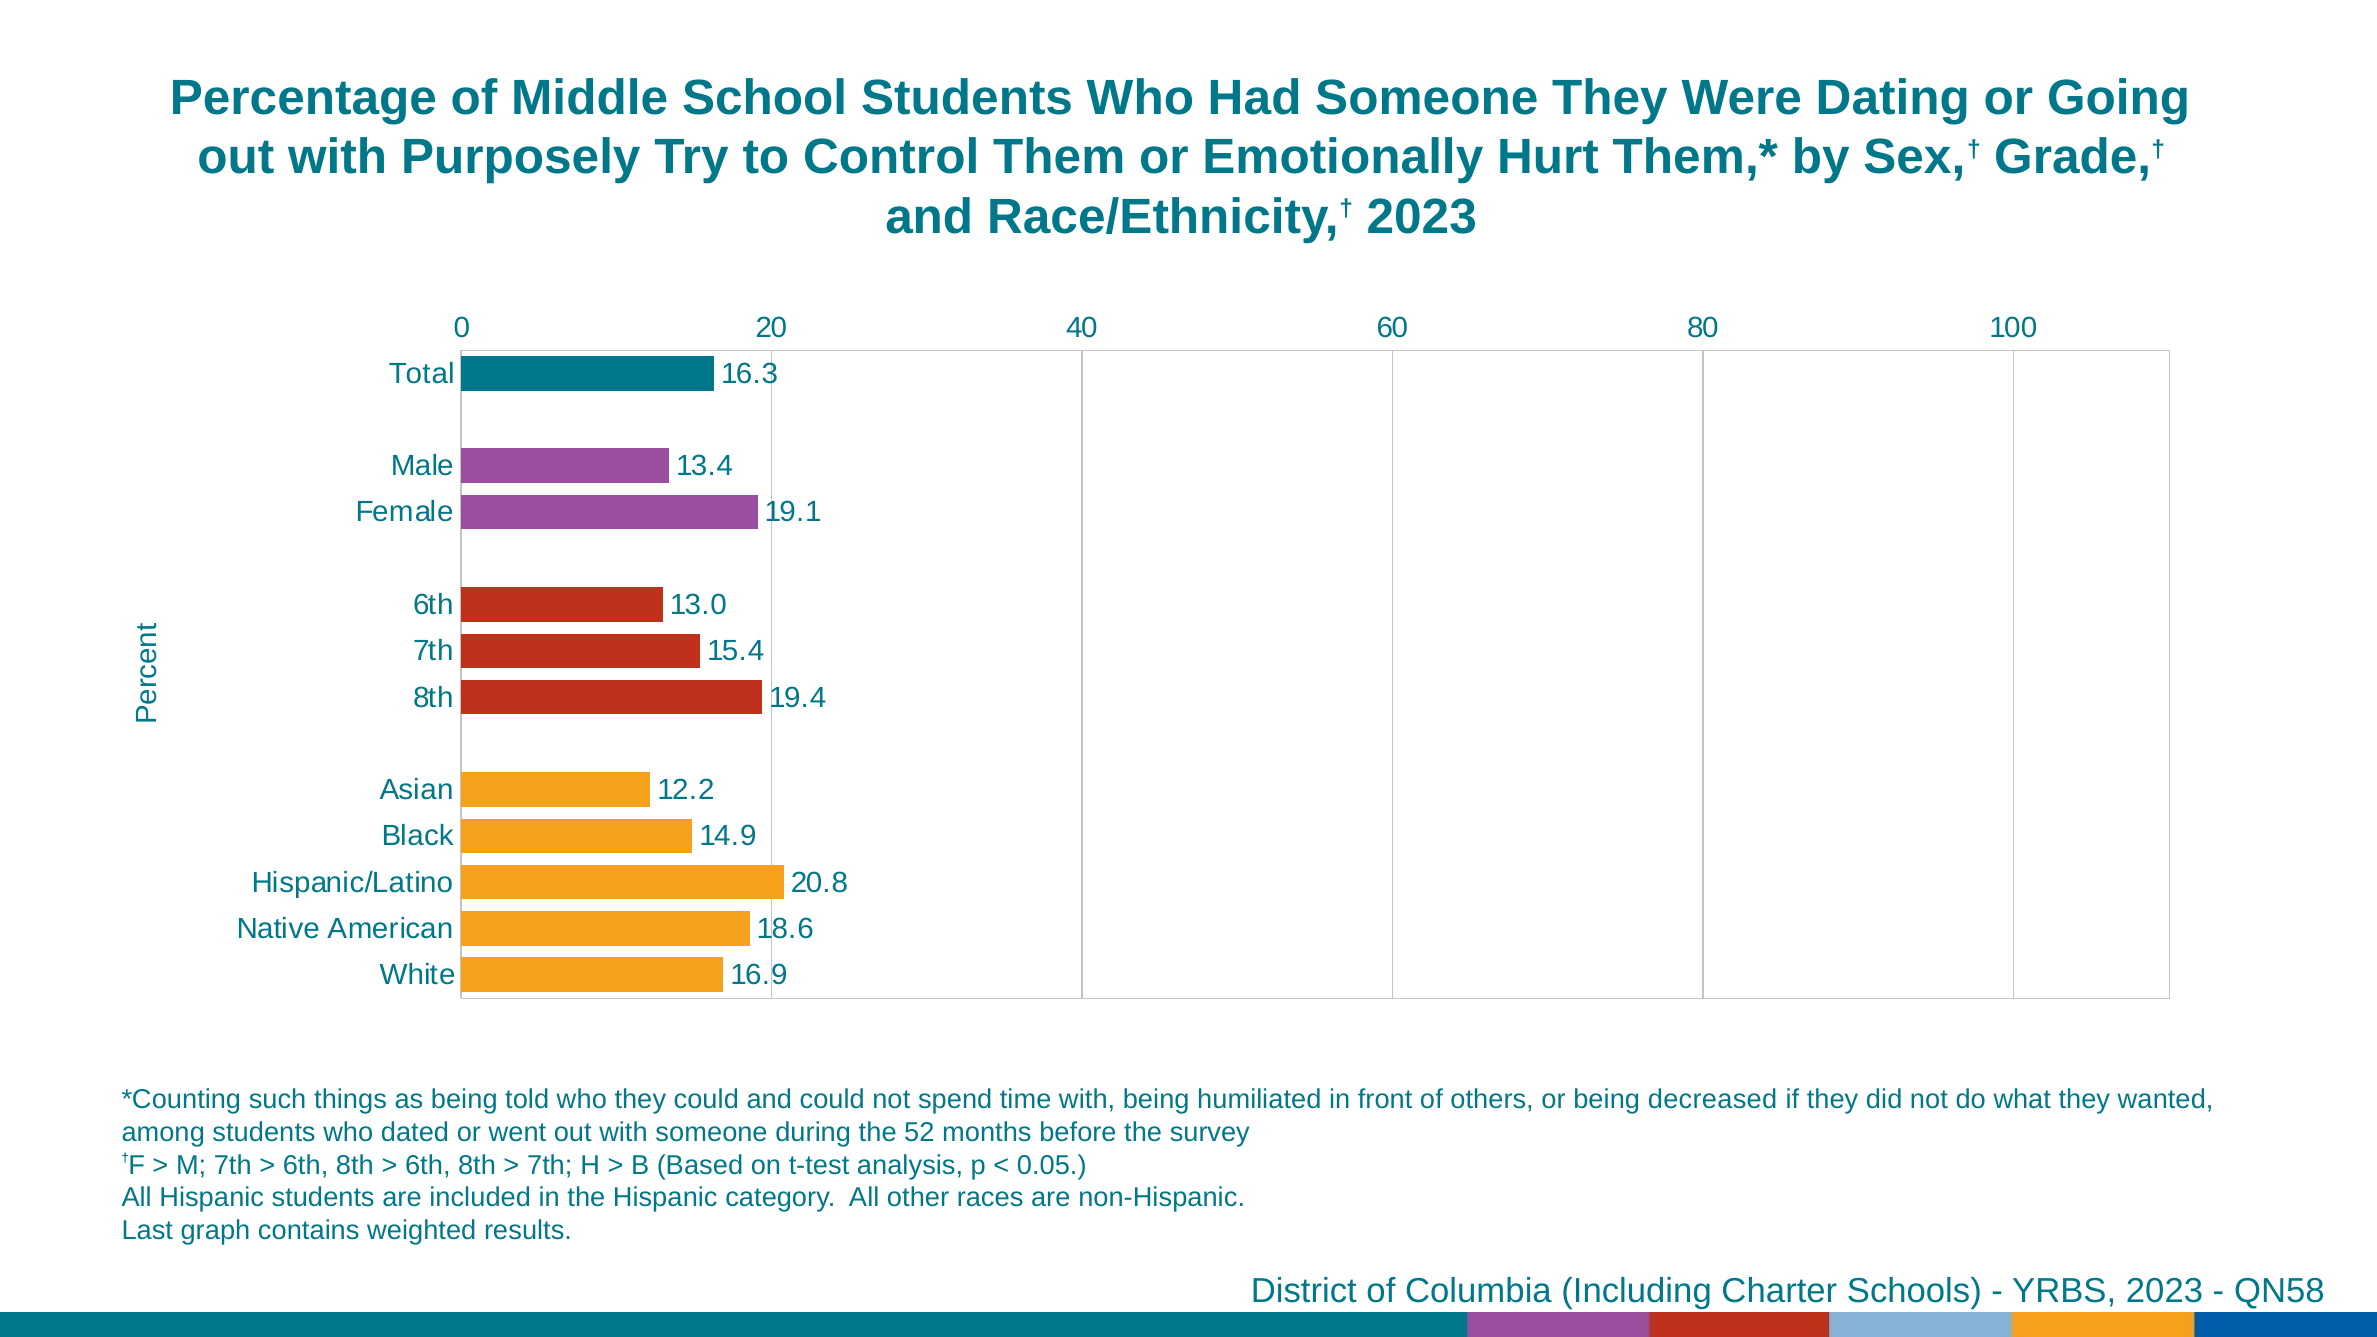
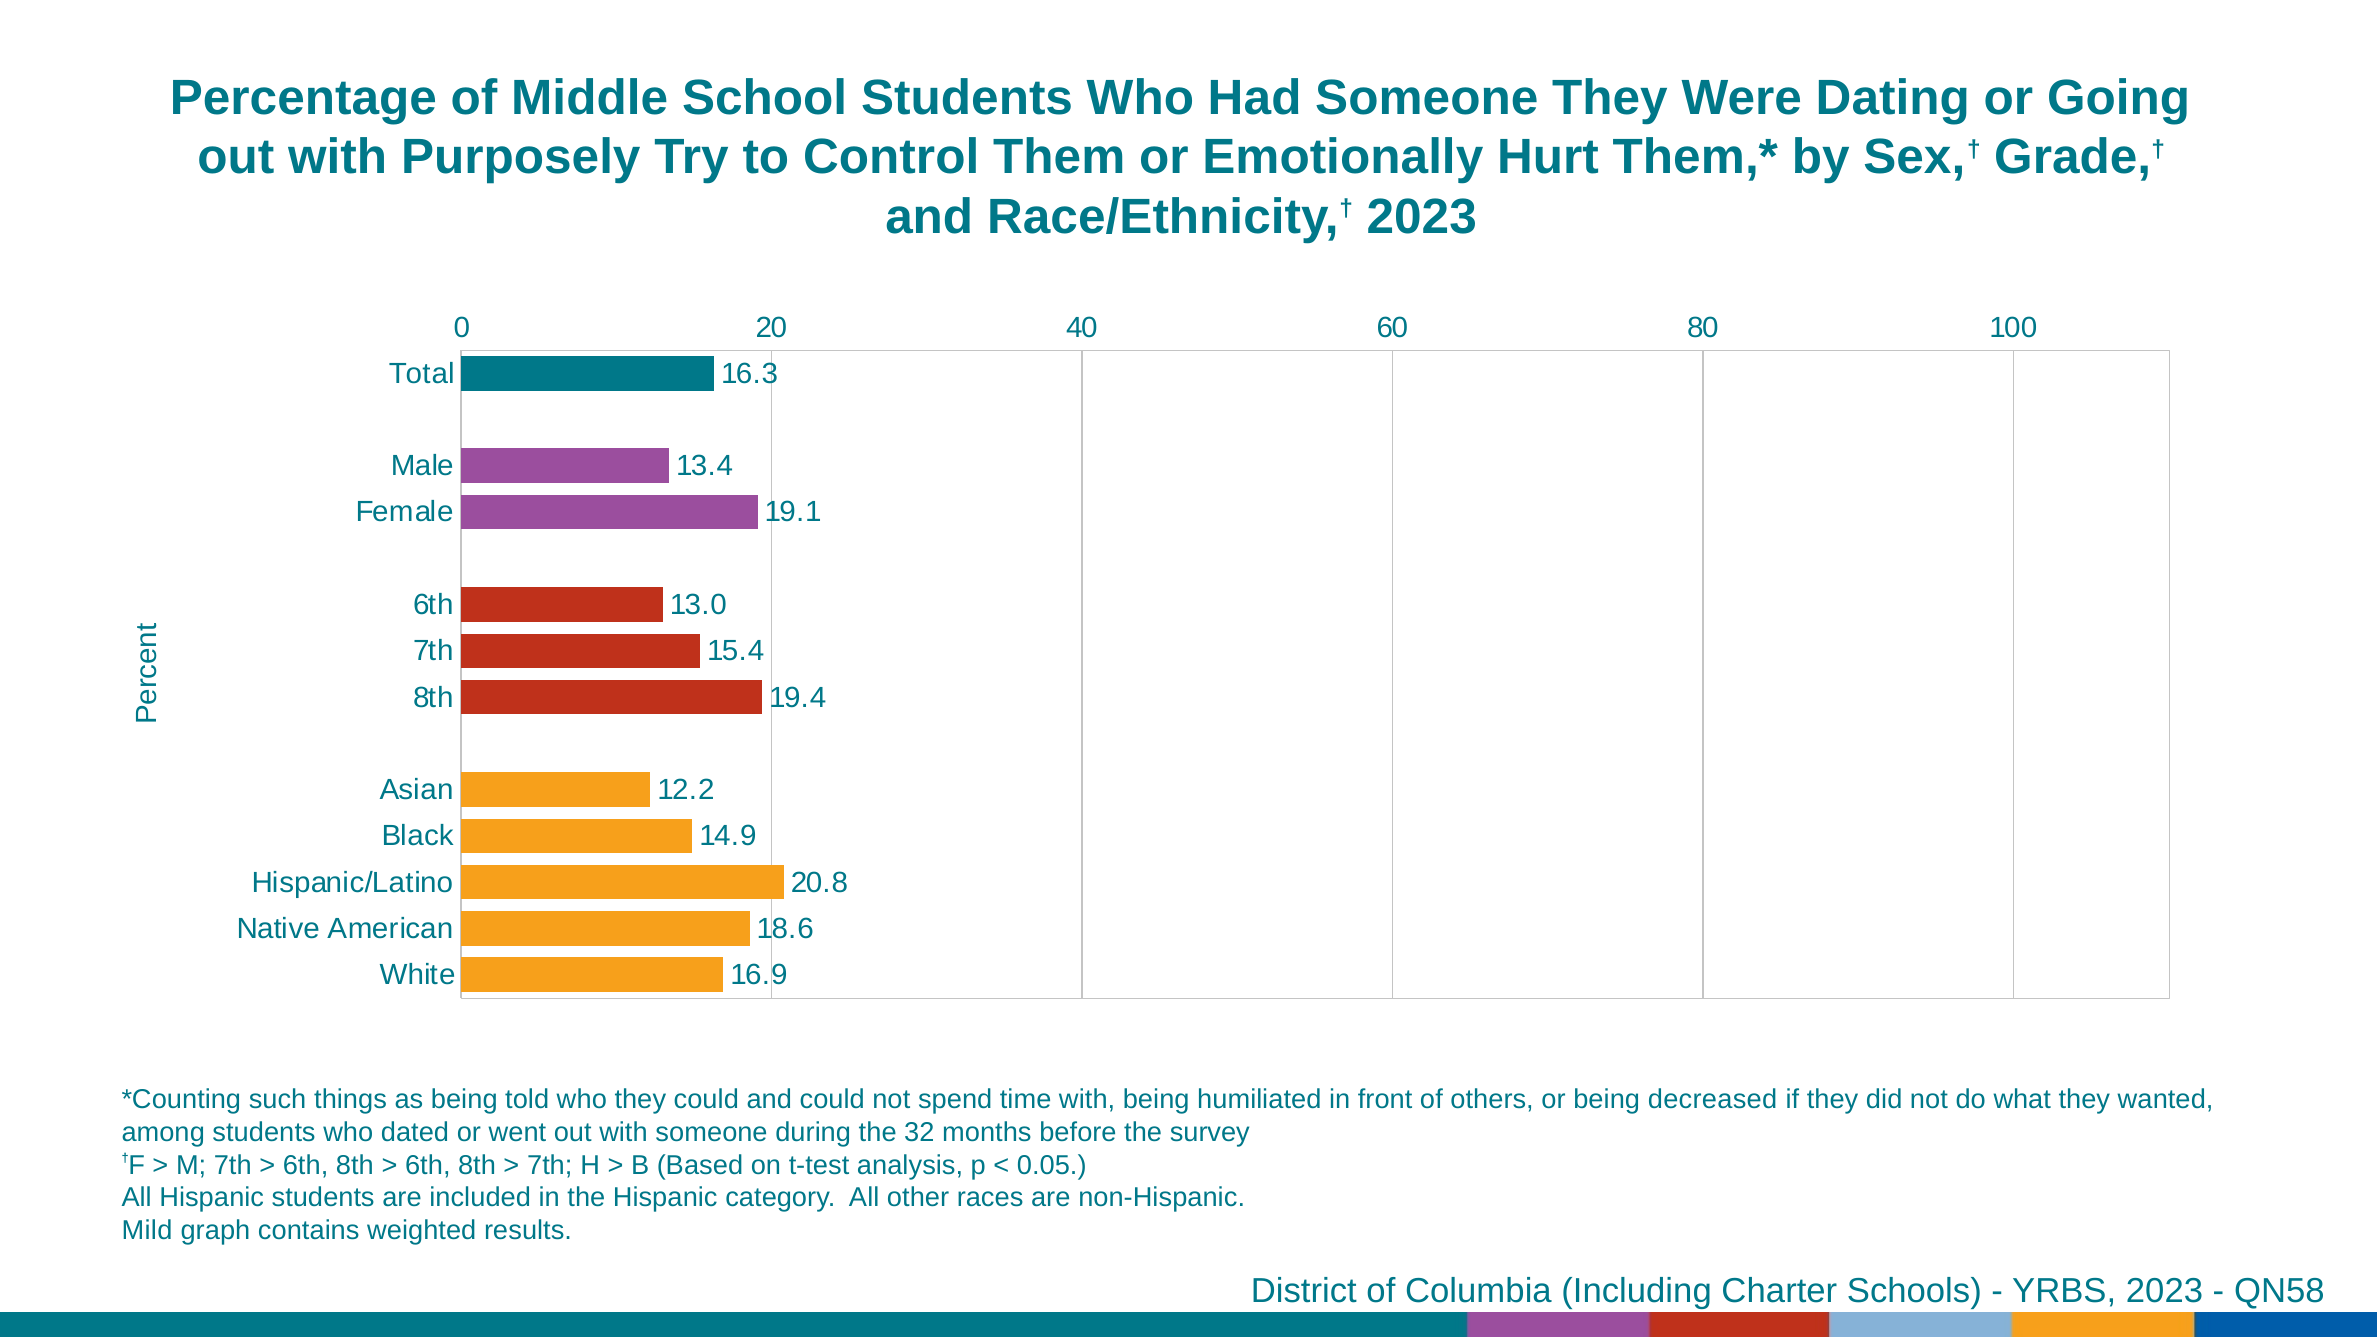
52: 52 -> 32
Last: Last -> Mild
